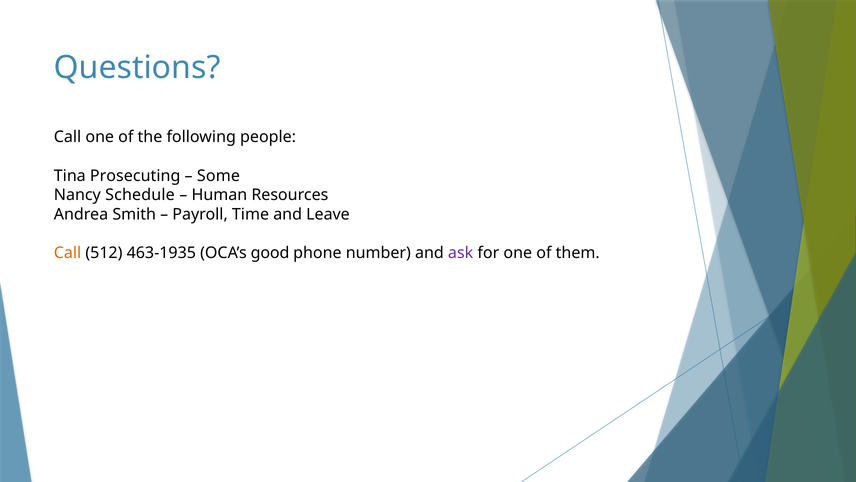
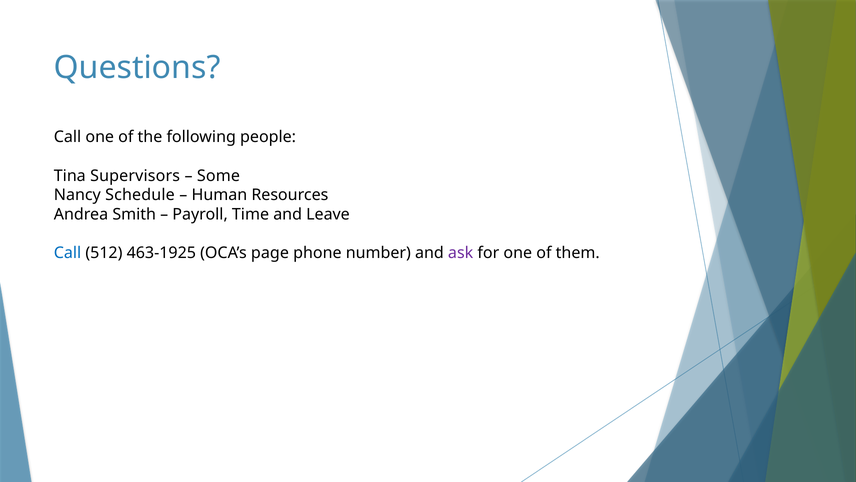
Prosecuting: Prosecuting -> Supervisors
Call at (68, 253) colour: orange -> blue
463-1935: 463-1935 -> 463-1925
good: good -> page
